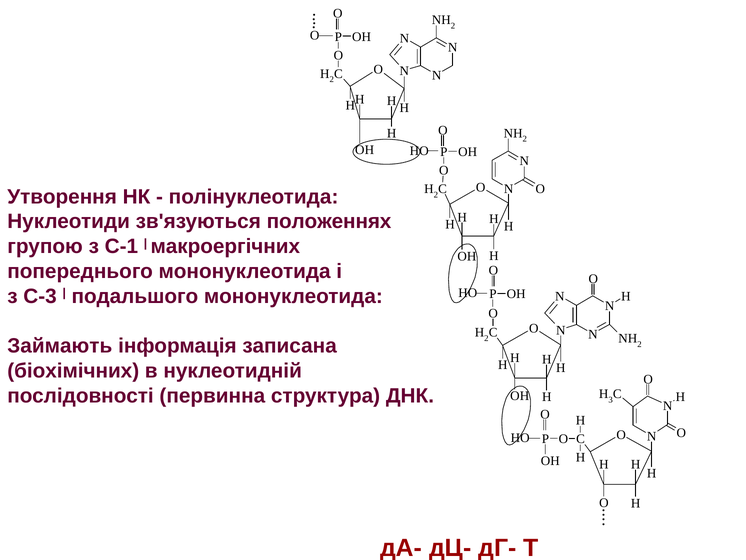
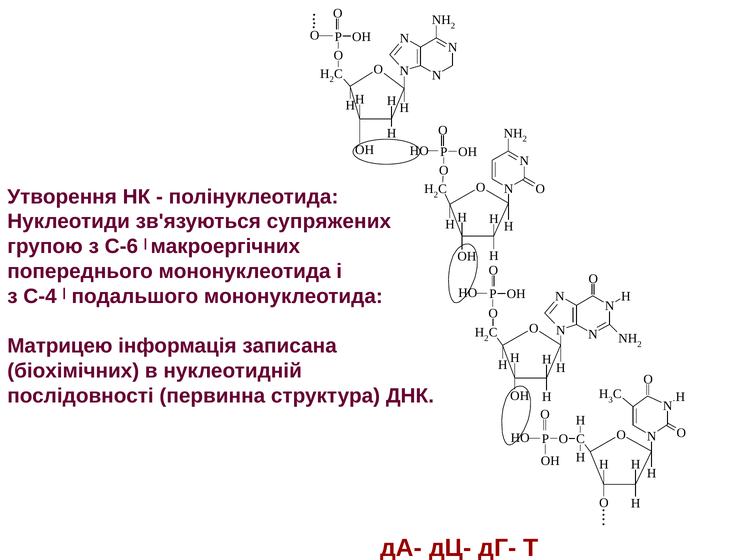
положеннях: положеннях -> супряжених
С-1: С-1 -> С-6
С-3: С-3 -> С-4
Займають: Займають -> Матрицею
